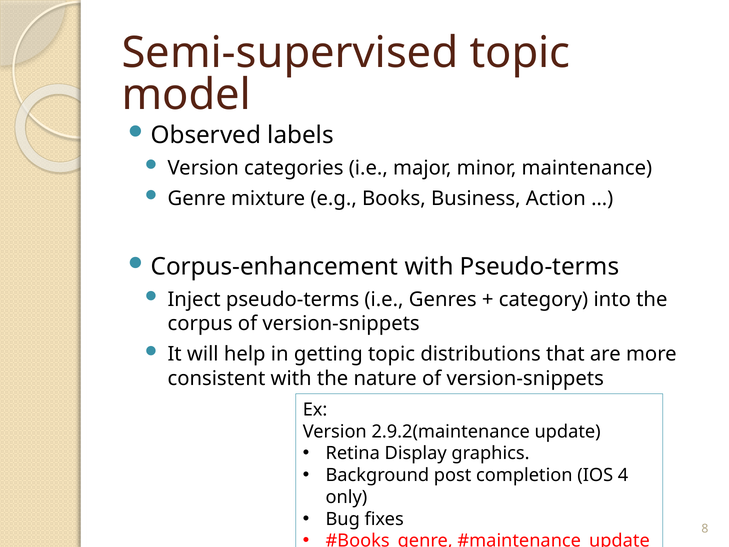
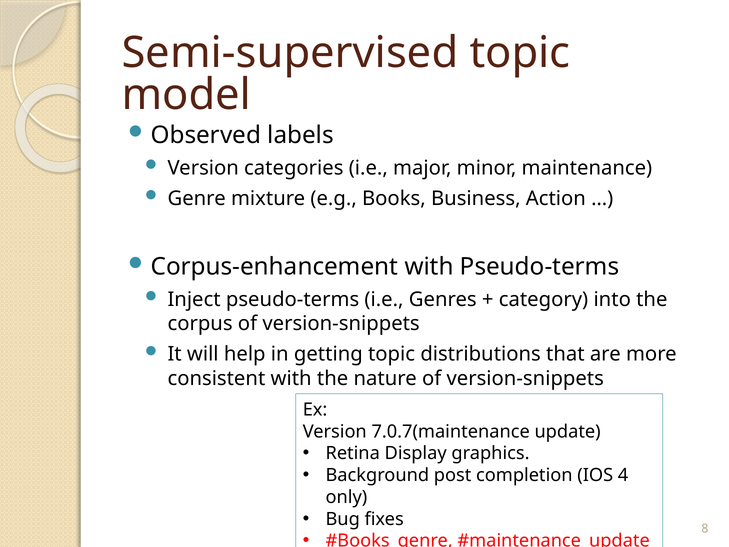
2.9.2(maintenance: 2.9.2(maintenance -> 7.0.7(maintenance
